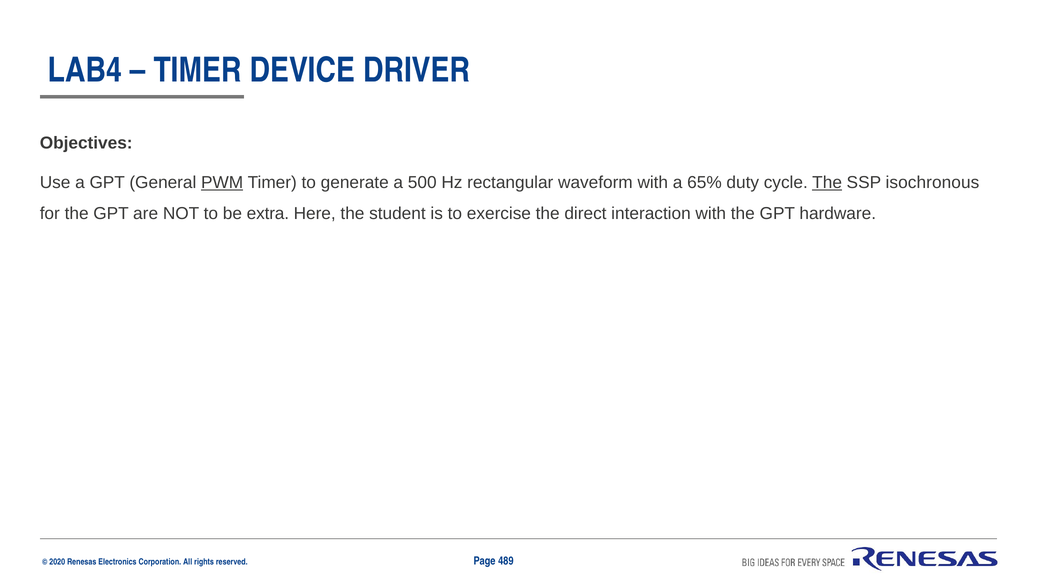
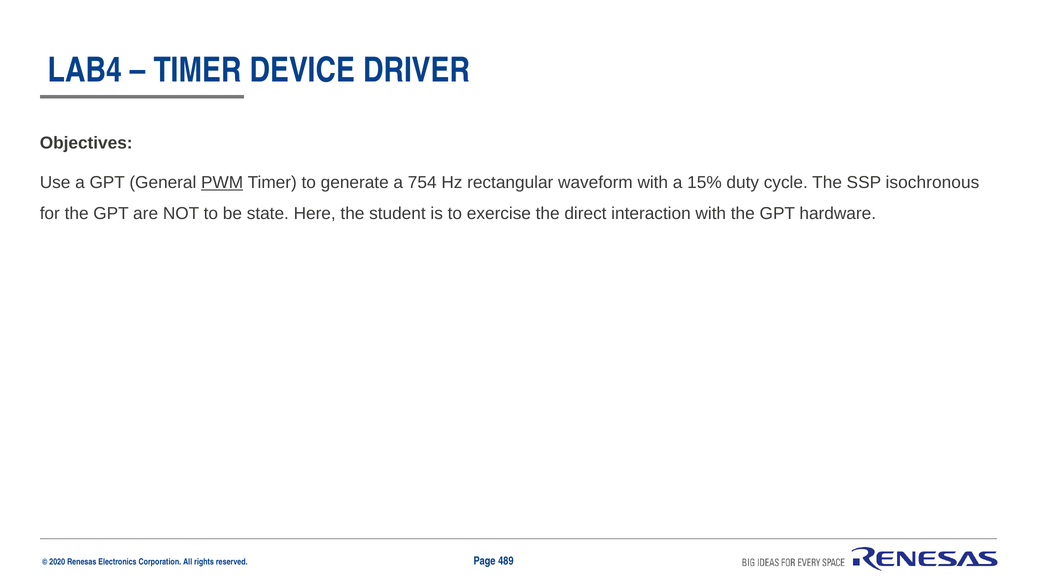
500: 500 -> 754
65%: 65% -> 15%
The at (827, 183) underline: present -> none
extra: extra -> state
